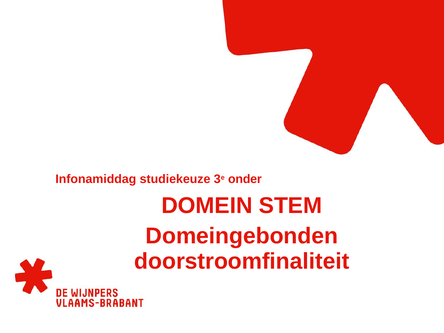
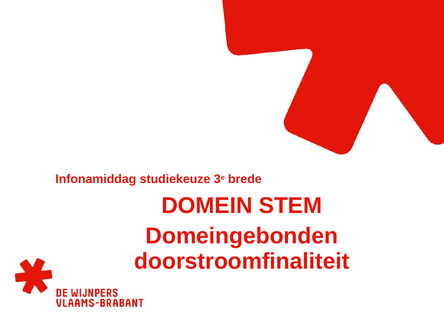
onder: onder -> brede
